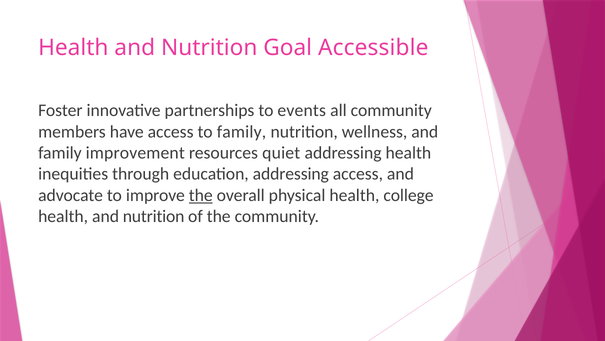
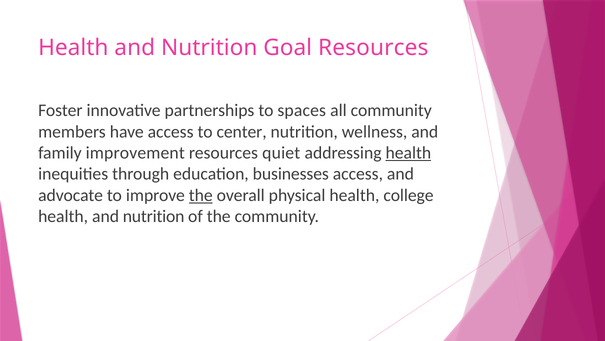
Goal Accessible: Accessible -> Resources
events: events -> spaces
to family: family -> center
health at (408, 153) underline: none -> present
education addressing: addressing -> businesses
